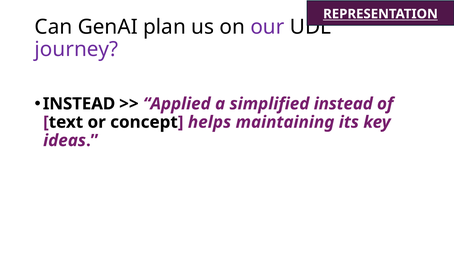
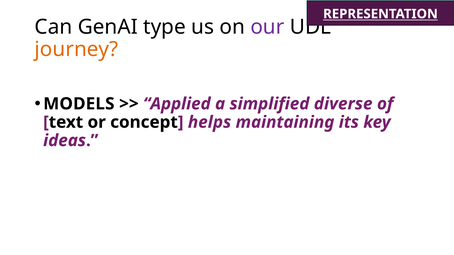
plan: plan -> type
journey colour: purple -> orange
INSTEAD at (79, 104): INSTEAD -> MODELS
simplified instead: instead -> diverse
